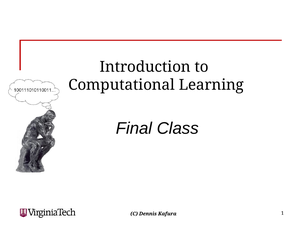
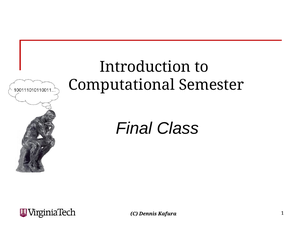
Learning: Learning -> Semester
